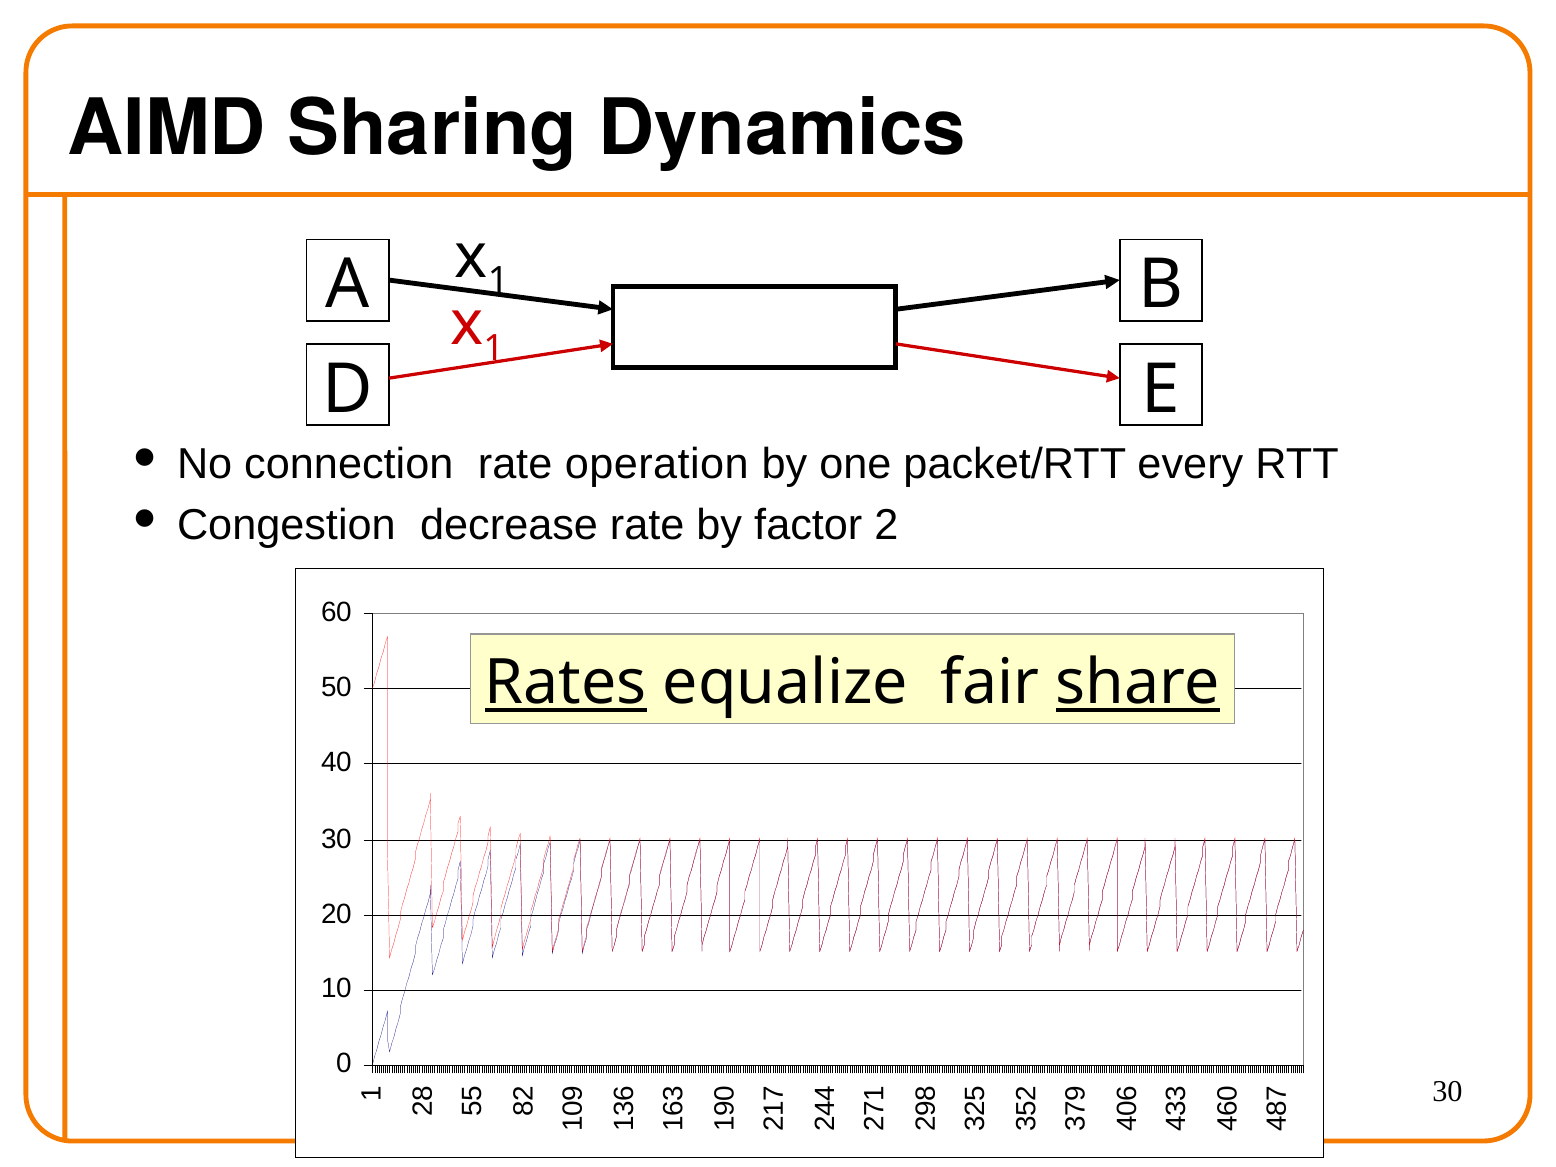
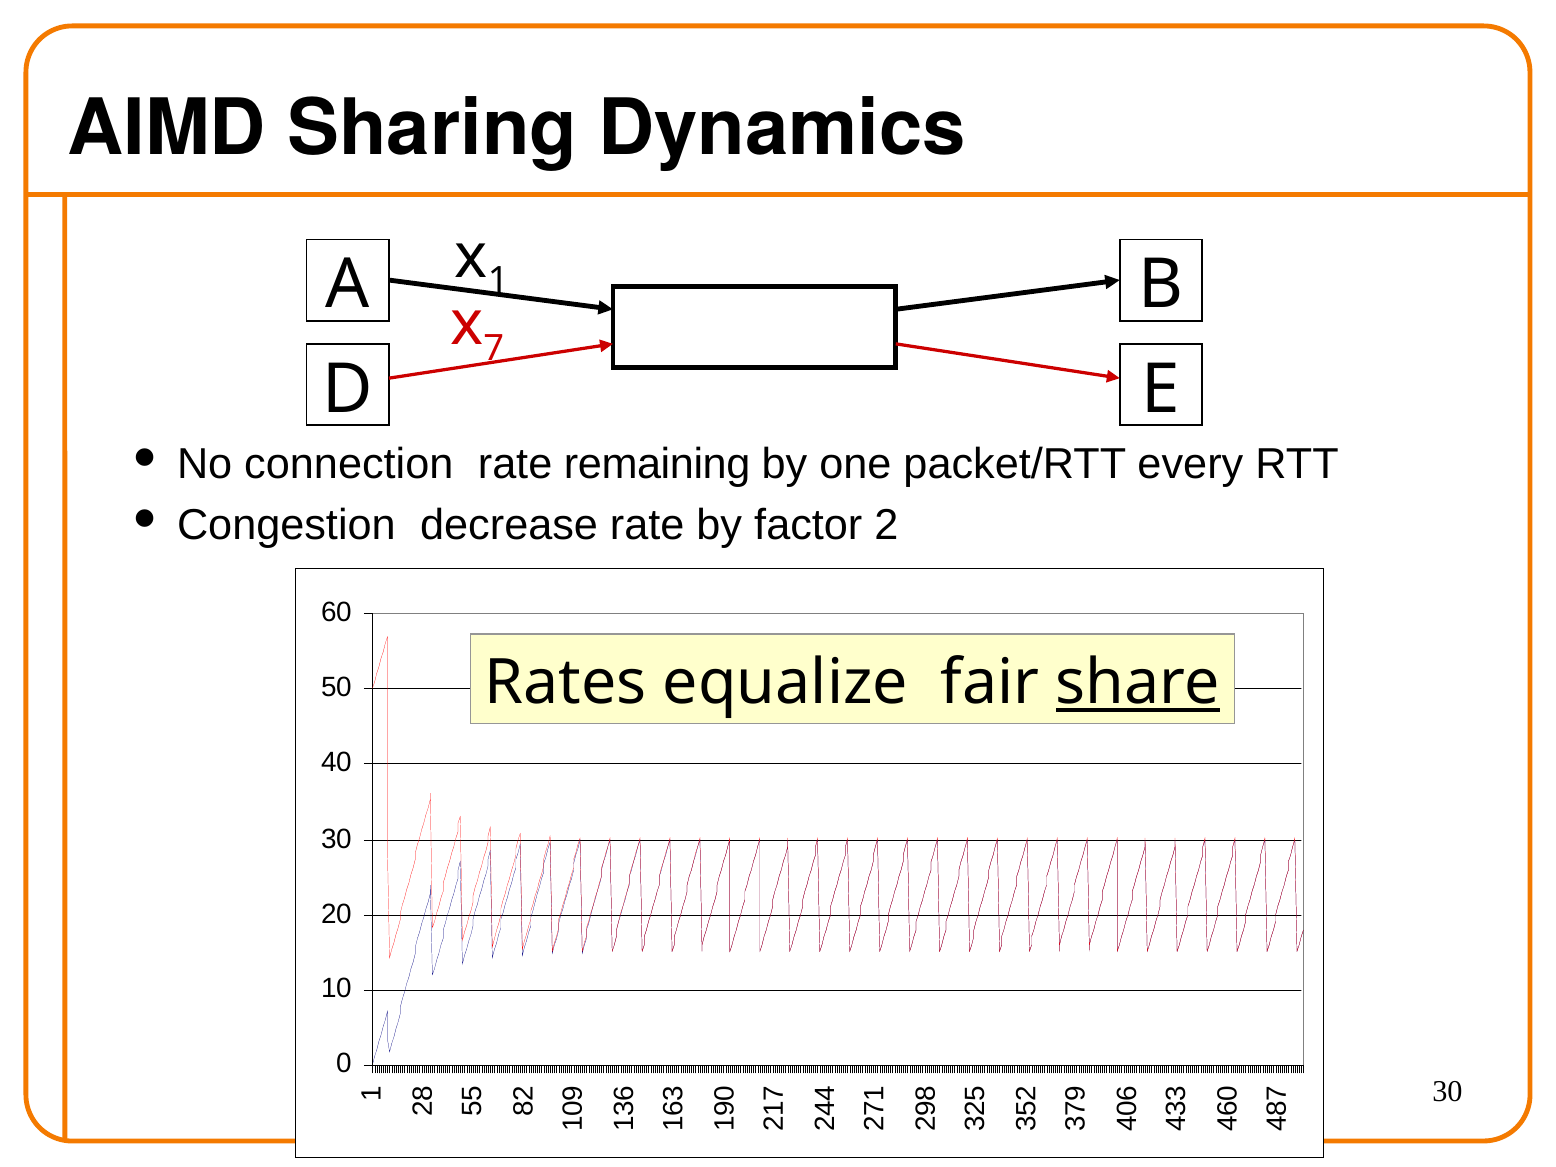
1 at (494, 348): 1 -> 7
operation: operation -> remaining
Rates underline: present -> none
